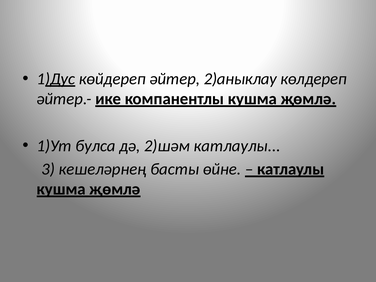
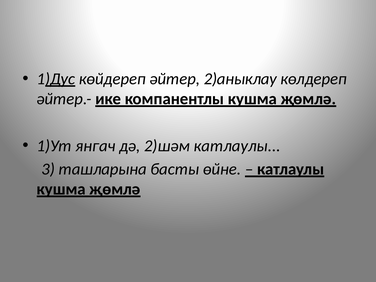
булса: булса -> янгач
кешеләрнең: кешеләрнең -> ташларына
